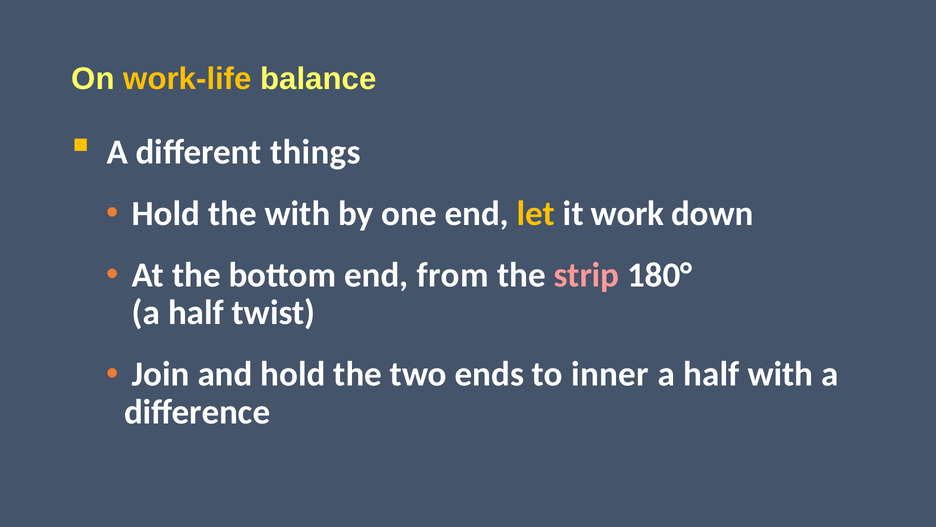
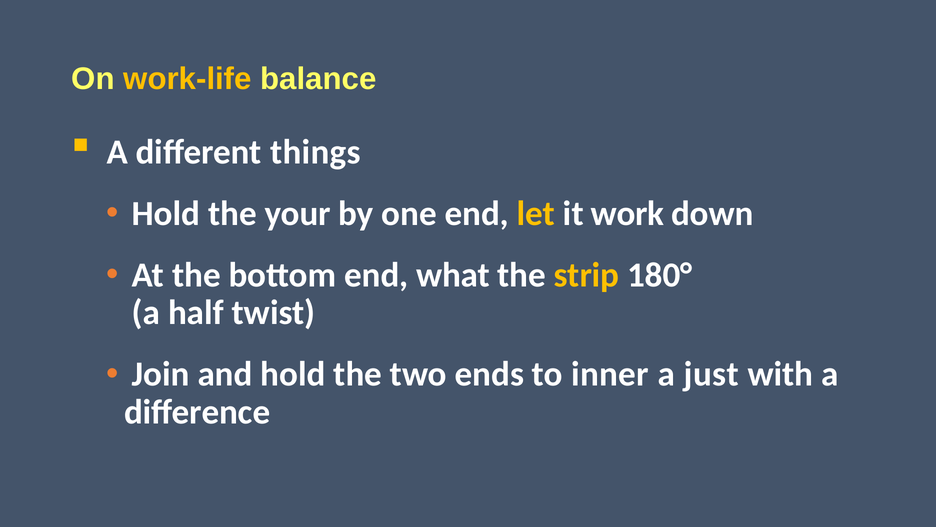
the with: with -> your
from: from -> what
strip colour: pink -> yellow
half at (711, 374): half -> just
